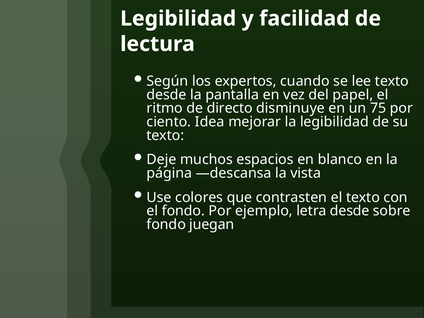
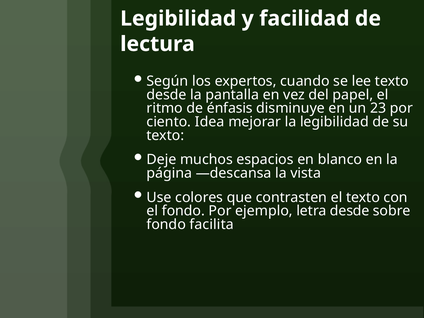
directo: directo -> énfasis
75: 75 -> 23
juegan: juegan -> facilita
